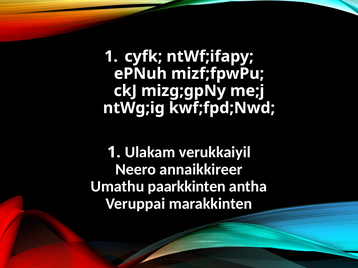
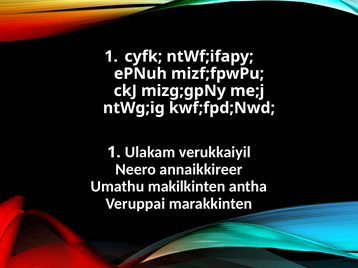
paarkkinten: paarkkinten -> makilkinten
